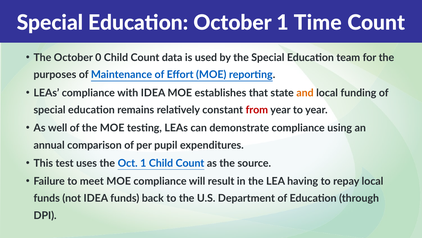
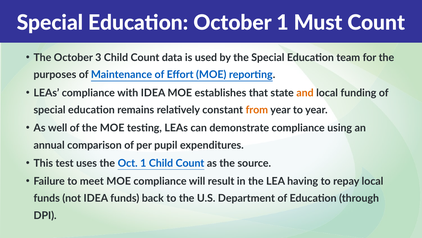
Time: Time -> Must
0: 0 -> 3
from colour: red -> orange
